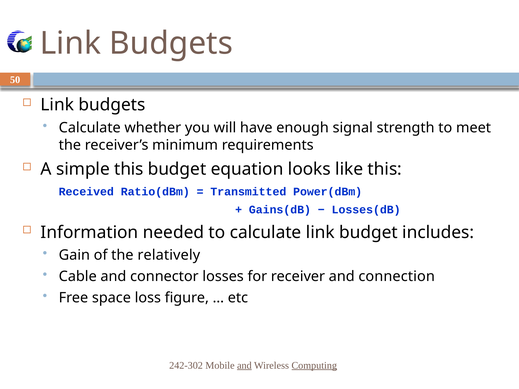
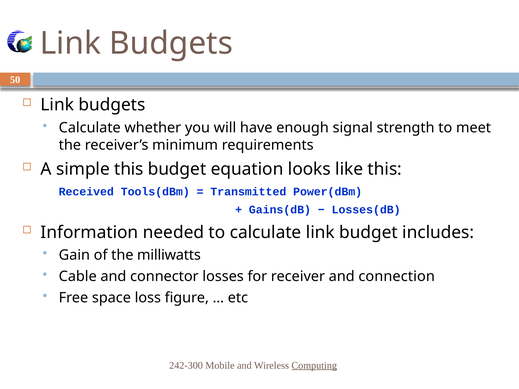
Ratio(dBm: Ratio(dBm -> Tools(dBm
relatively: relatively -> milliwatts
242-302: 242-302 -> 242-300
and at (244, 366) underline: present -> none
